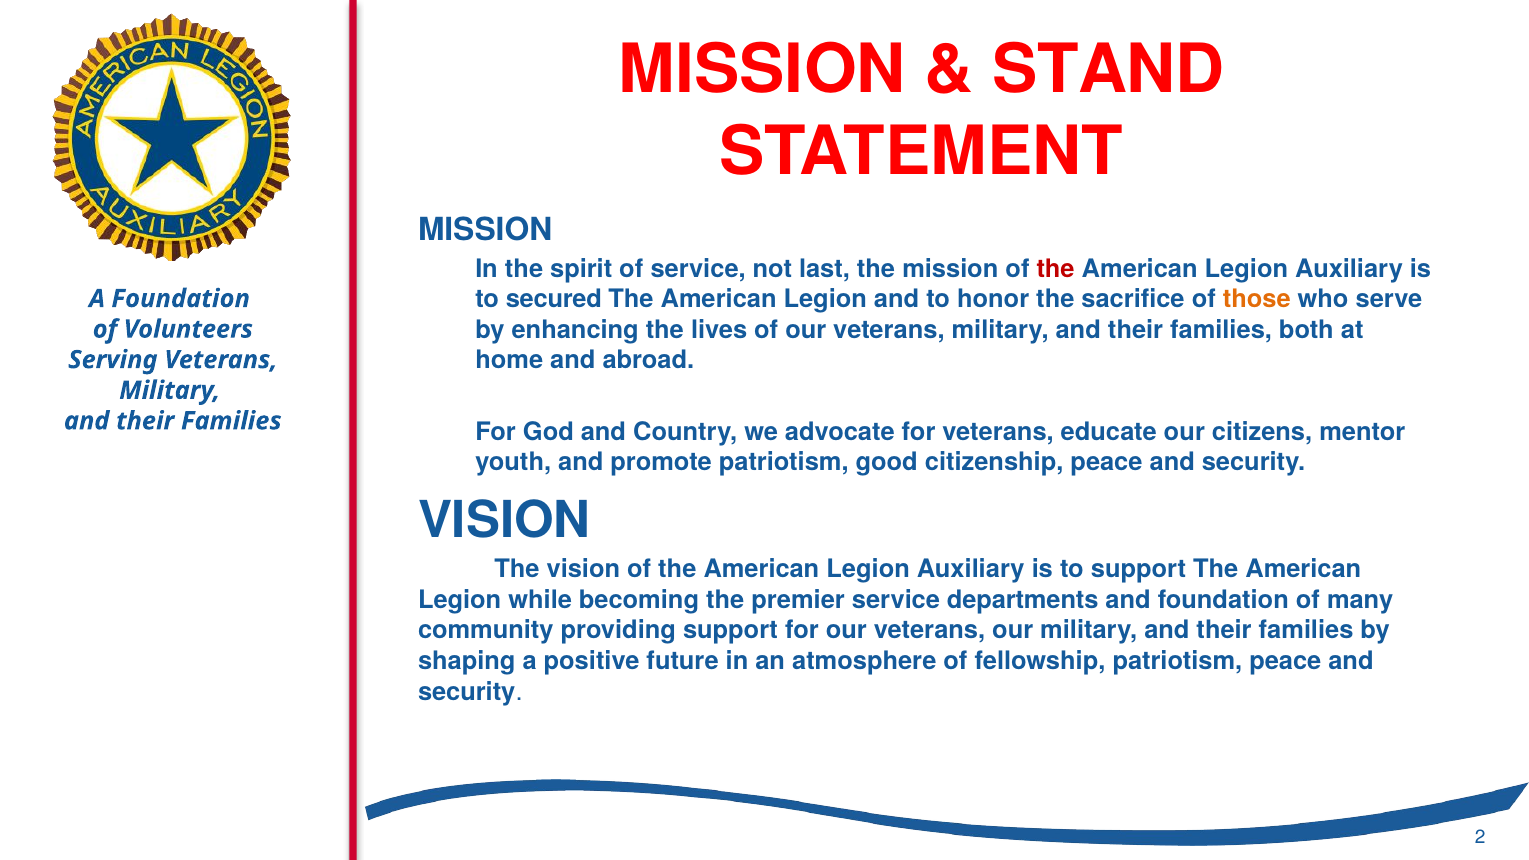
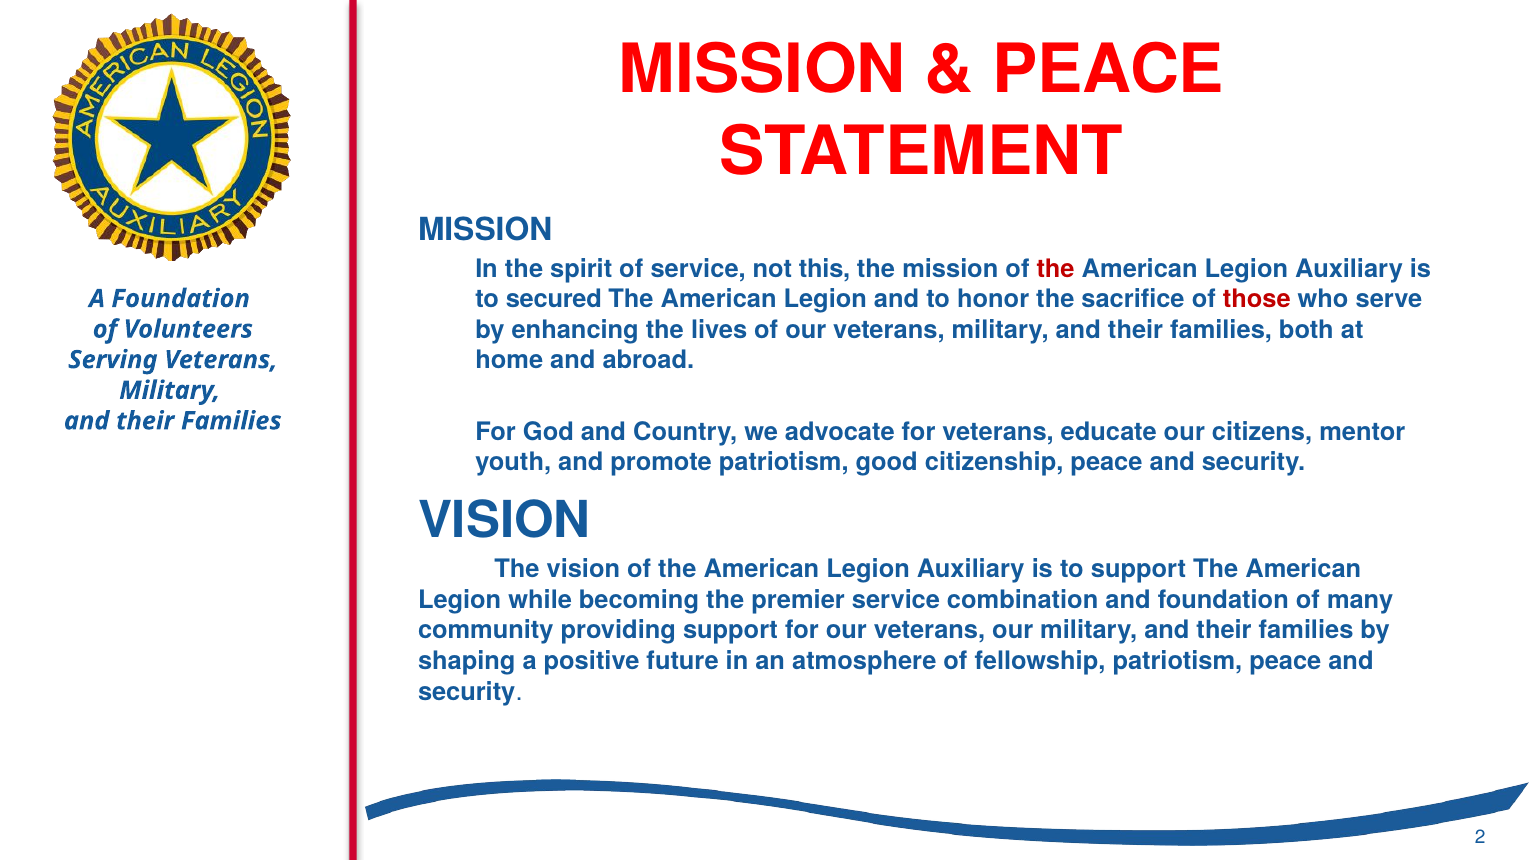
STAND at (1108, 70): STAND -> PEACE
last: last -> this
those colour: orange -> red
departments: departments -> combination
